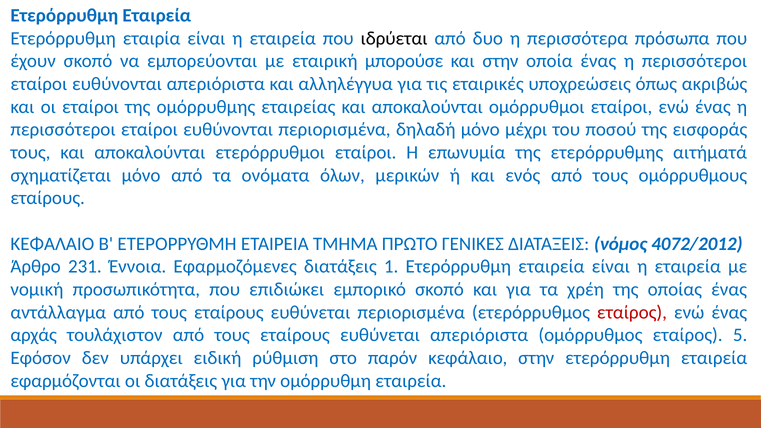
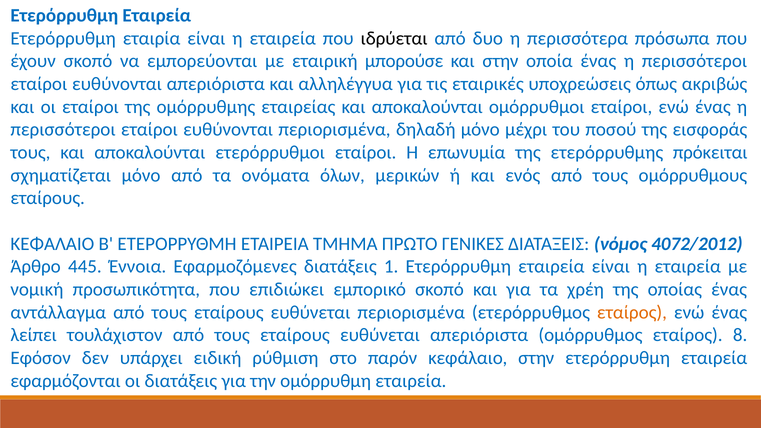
αιτήματά: αιτήματά -> πρόκειται
231: 231 -> 445
εταίρος at (632, 312) colour: red -> orange
αρχάς: αρχάς -> λείπει
5: 5 -> 8
